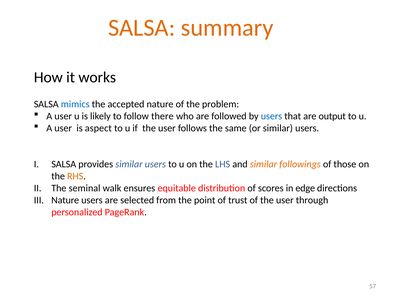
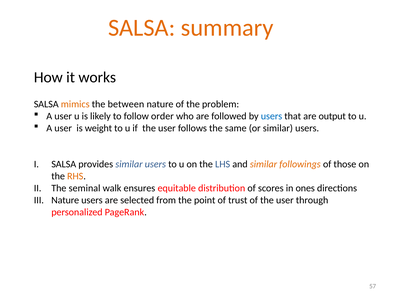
mimics colour: blue -> orange
accepted: accepted -> between
there: there -> order
aspect: aspect -> weight
edge: edge -> ones
